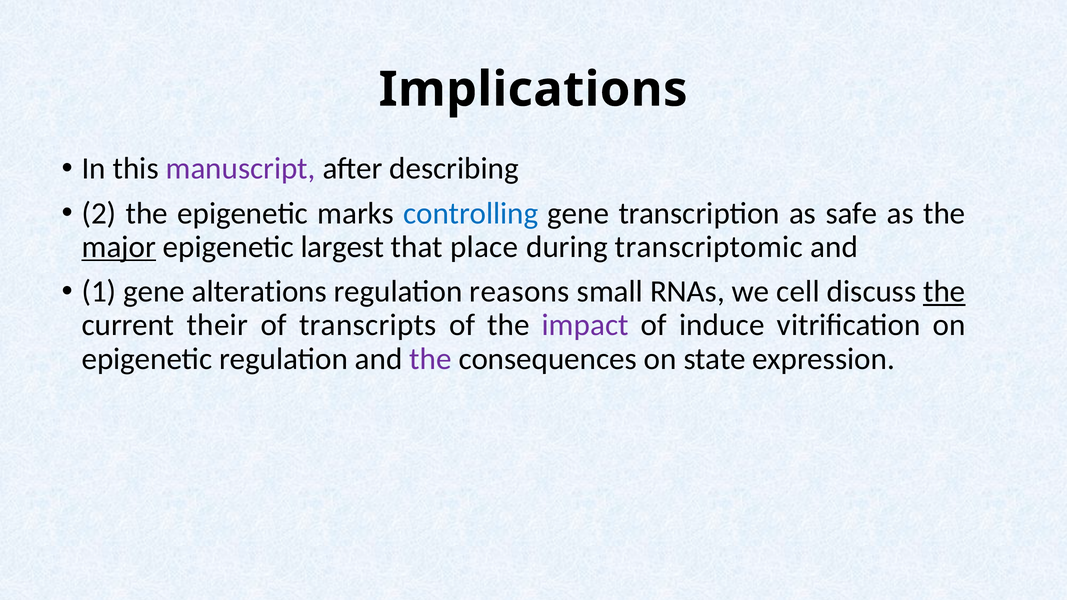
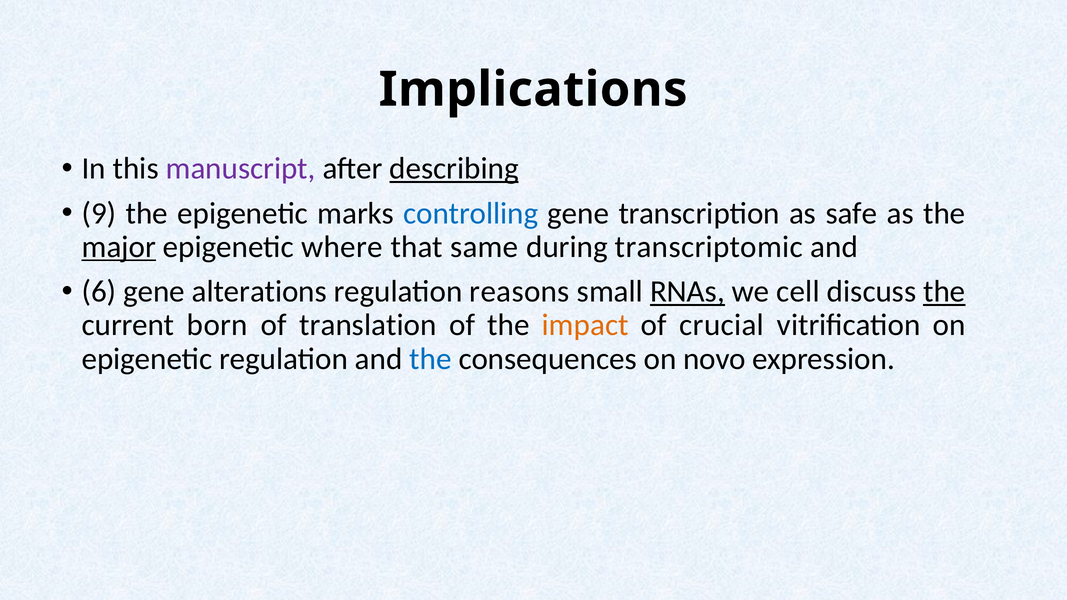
describing underline: none -> present
2: 2 -> 9
largest: largest -> where
place: place -> same
1: 1 -> 6
RNAs underline: none -> present
their: their -> born
transcripts: transcripts -> translation
impact colour: purple -> orange
induce: induce -> crucial
the at (431, 359) colour: purple -> blue
state: state -> novo
